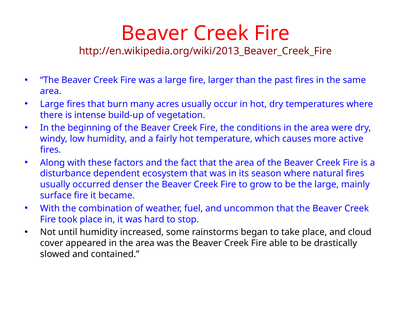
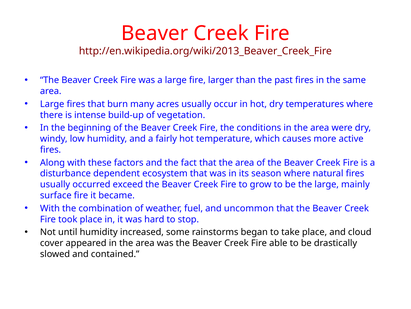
denser: denser -> exceed
